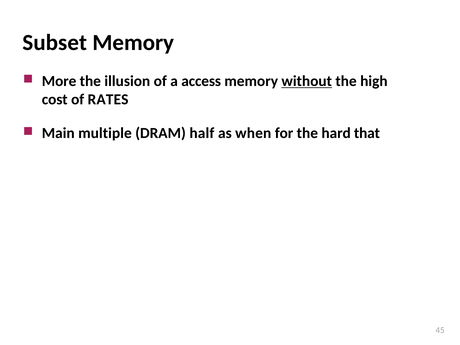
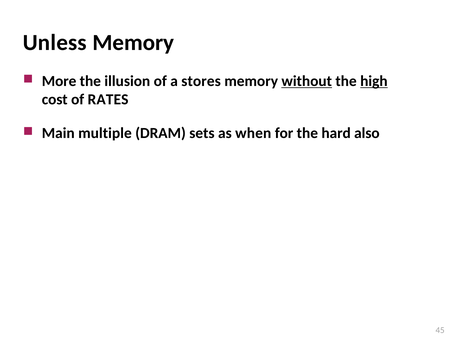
Subset: Subset -> Unless
access: access -> stores
high underline: none -> present
half: half -> sets
that: that -> also
